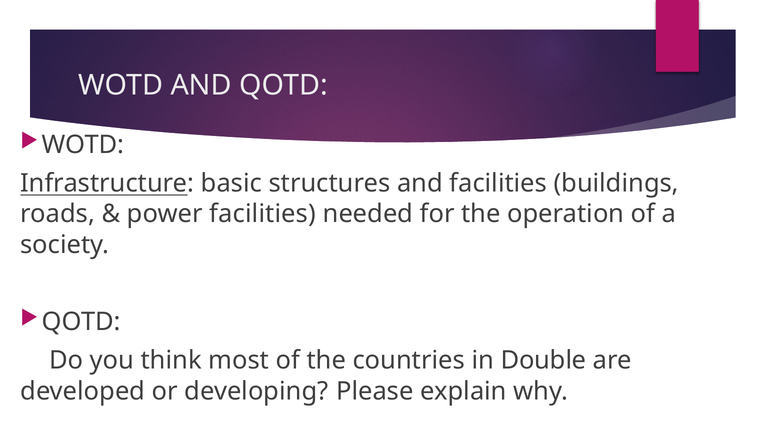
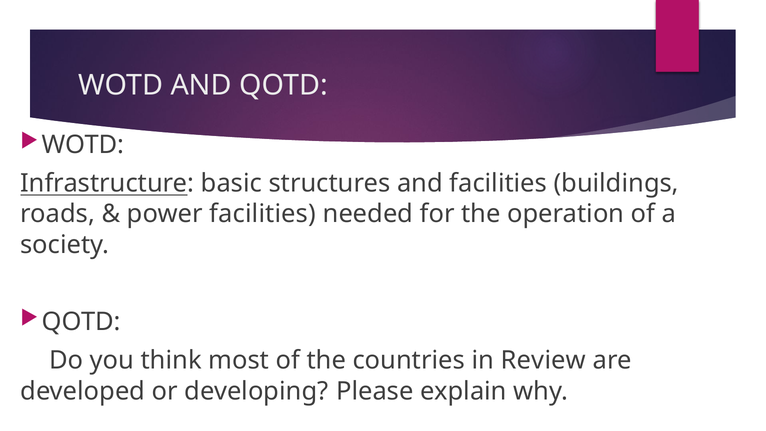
Double: Double -> Review
